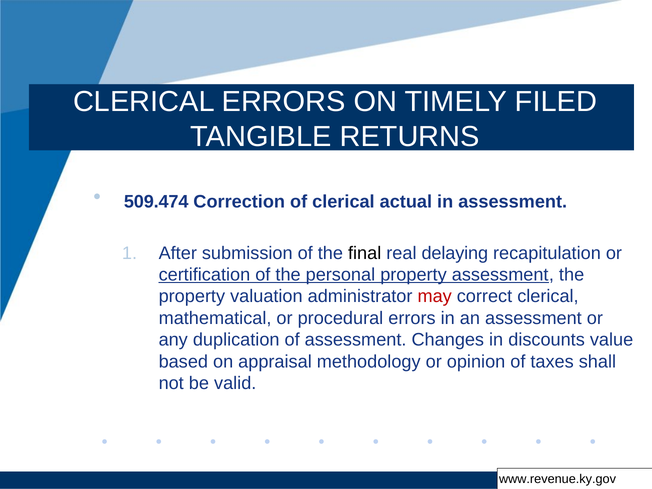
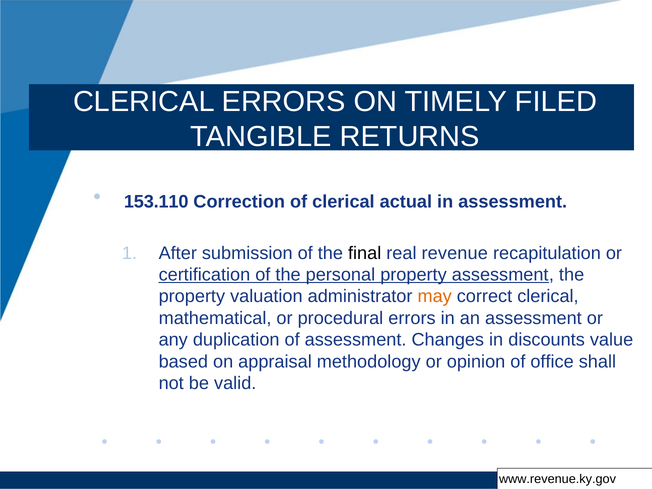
509.474: 509.474 -> 153.110
delaying: delaying -> revenue
may colour: red -> orange
taxes: taxes -> office
